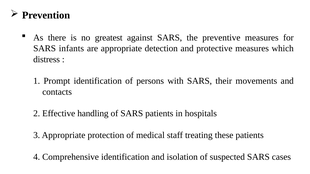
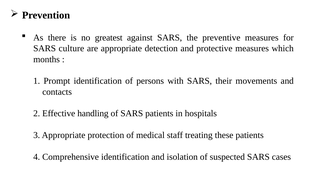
infants: infants -> culture
distress: distress -> months
